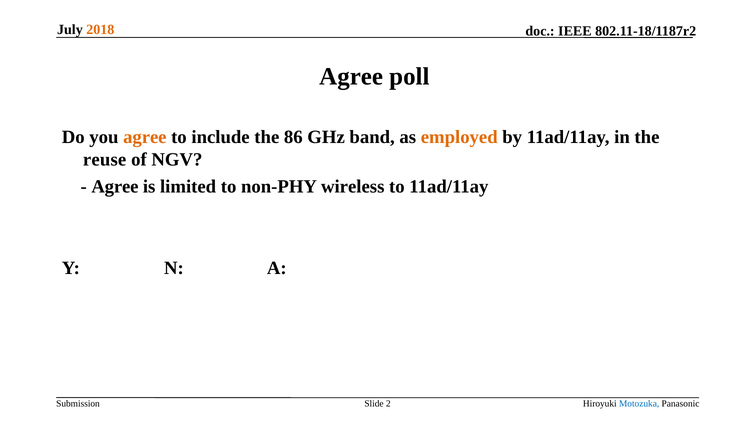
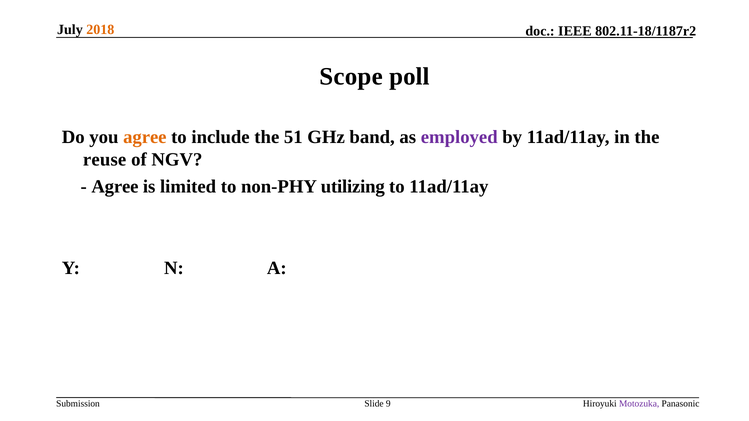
Agree at (351, 77): Agree -> Scope
86: 86 -> 51
employed colour: orange -> purple
wireless: wireless -> utilizing
2: 2 -> 9
Motozuka colour: blue -> purple
